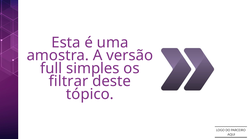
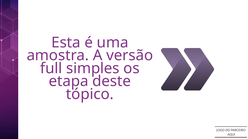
filtrar: filtrar -> etapa
